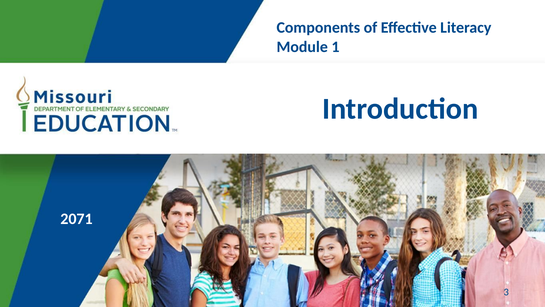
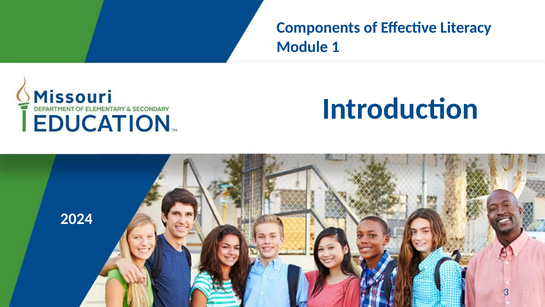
2071: 2071 -> 2024
